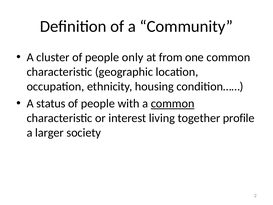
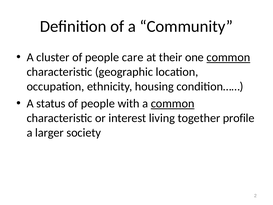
only: only -> care
from: from -> their
common at (228, 57) underline: none -> present
